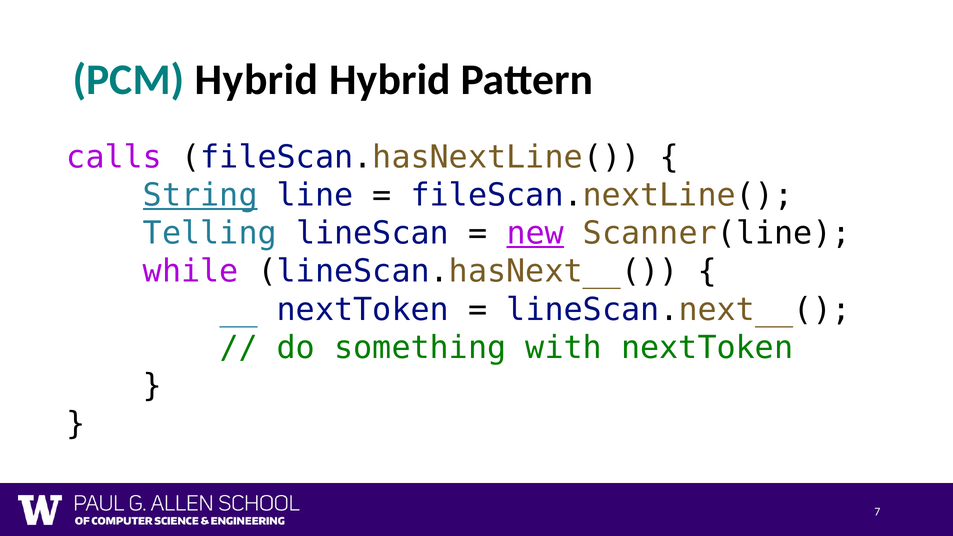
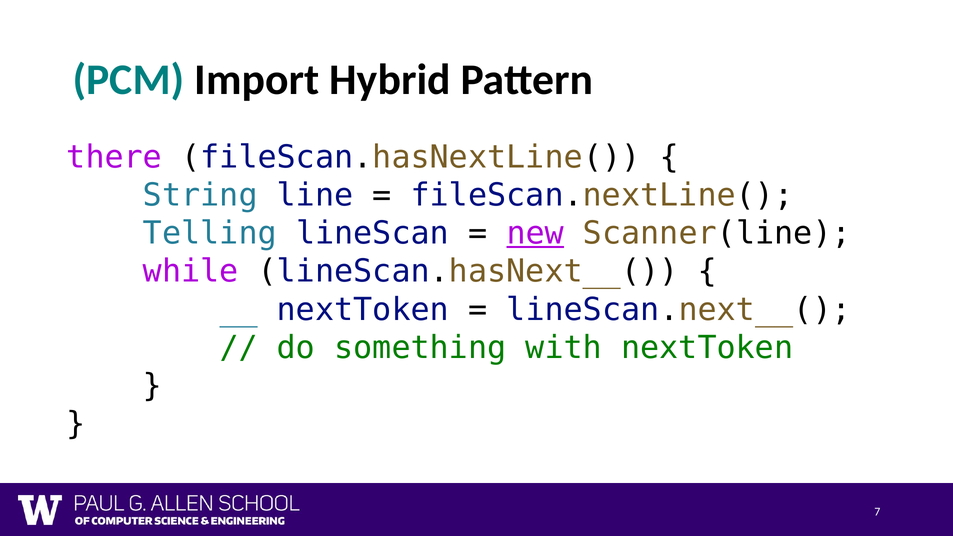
PCM Hybrid: Hybrid -> Import
calls: calls -> there
String underline: present -> none
